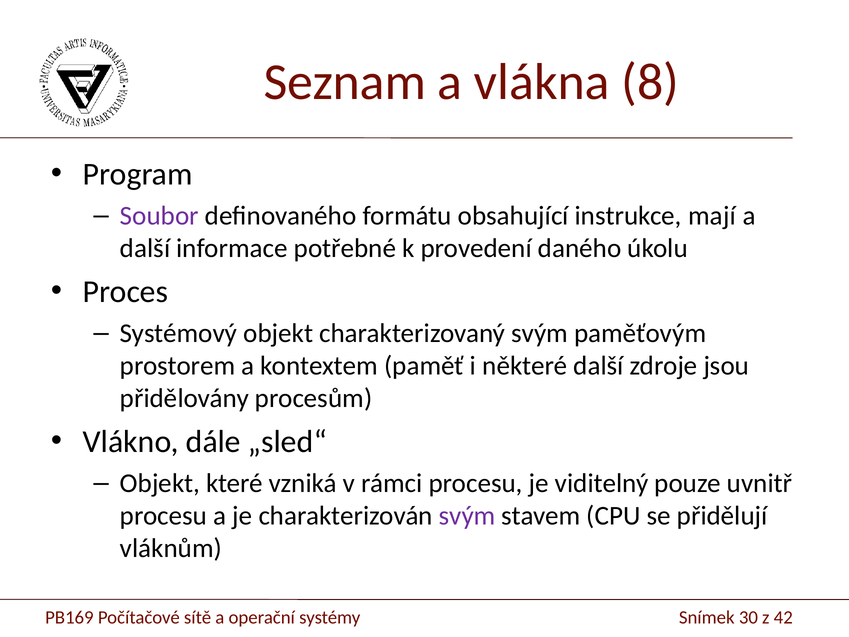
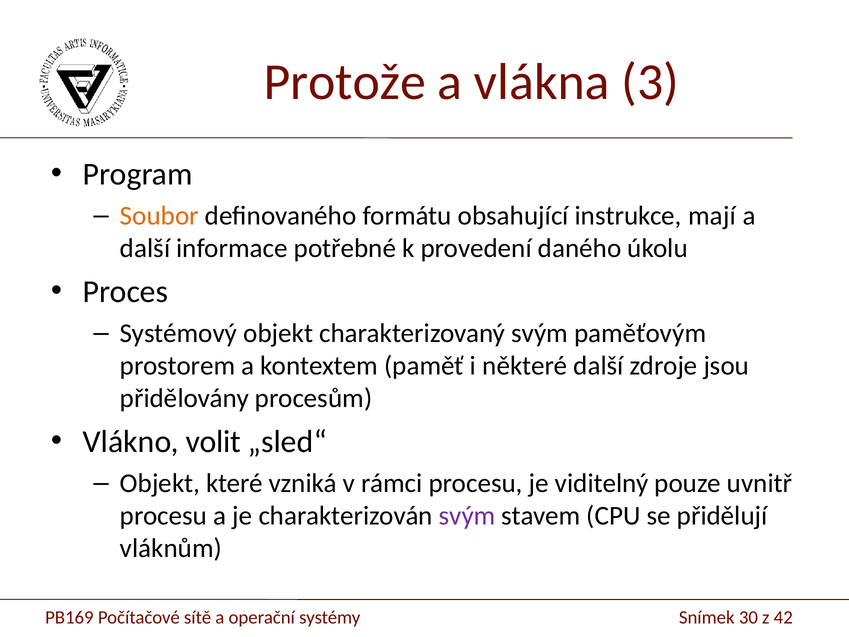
Seznam: Seznam -> Protože
8: 8 -> 3
Soubor colour: purple -> orange
dále: dále -> volit
